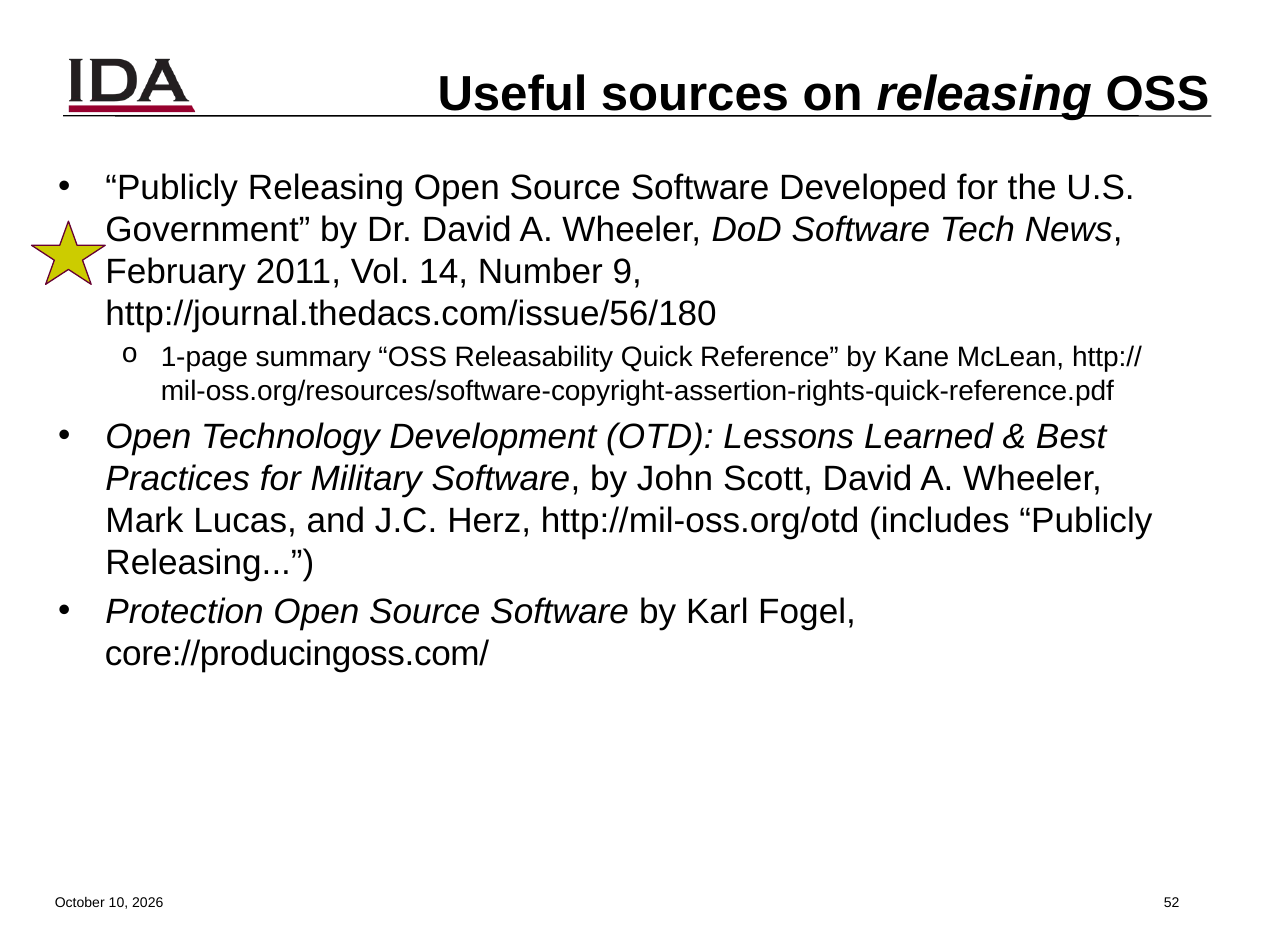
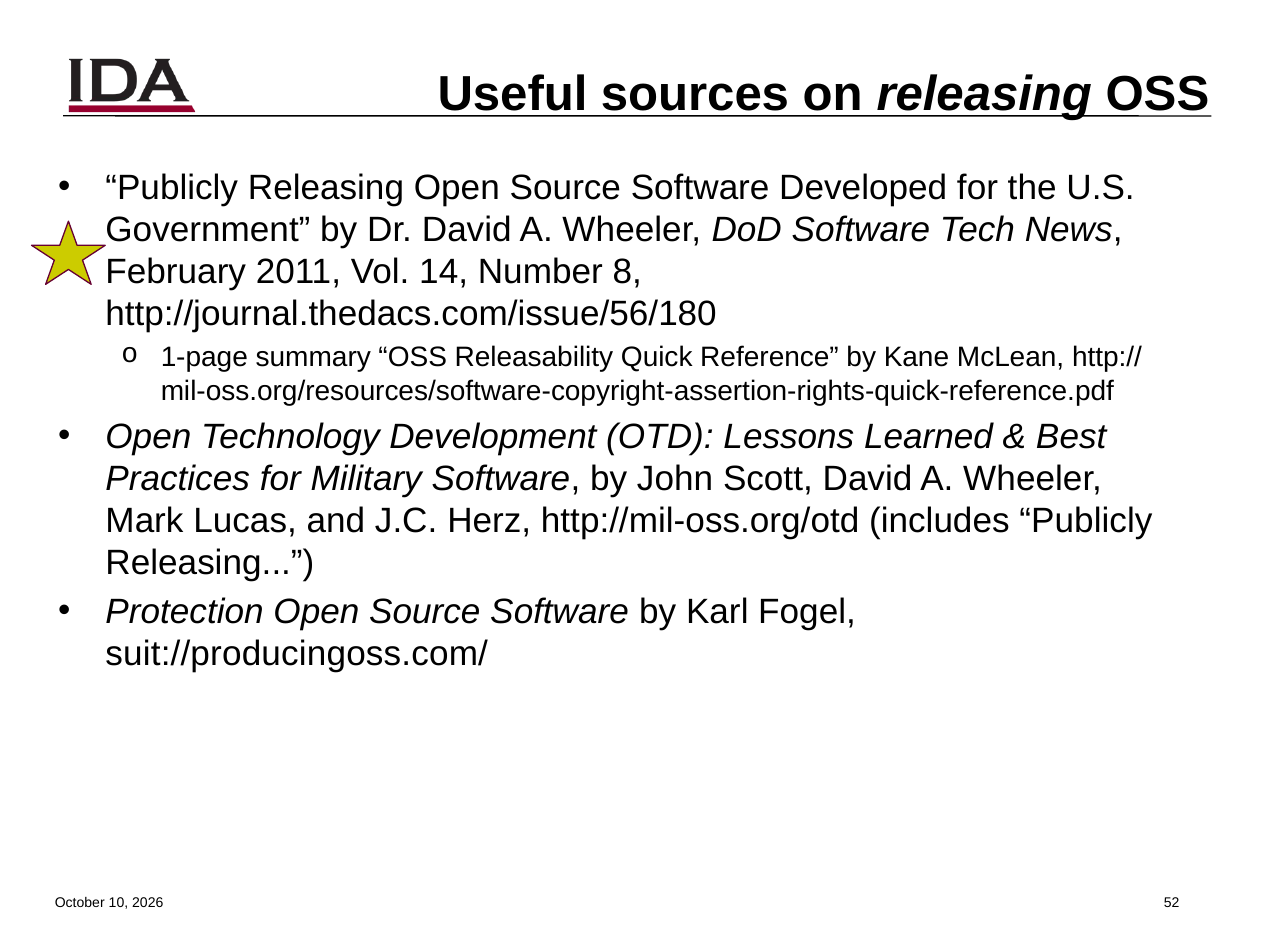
9: 9 -> 8
core://producingoss.com/: core://producingoss.com/ -> suit://producingoss.com/
